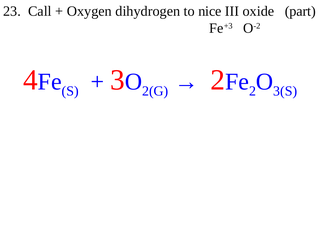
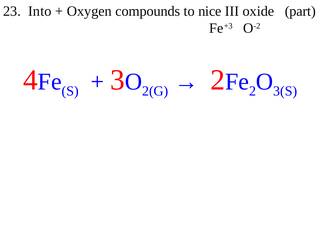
Call: Call -> Into
dihydrogen: dihydrogen -> compounds
